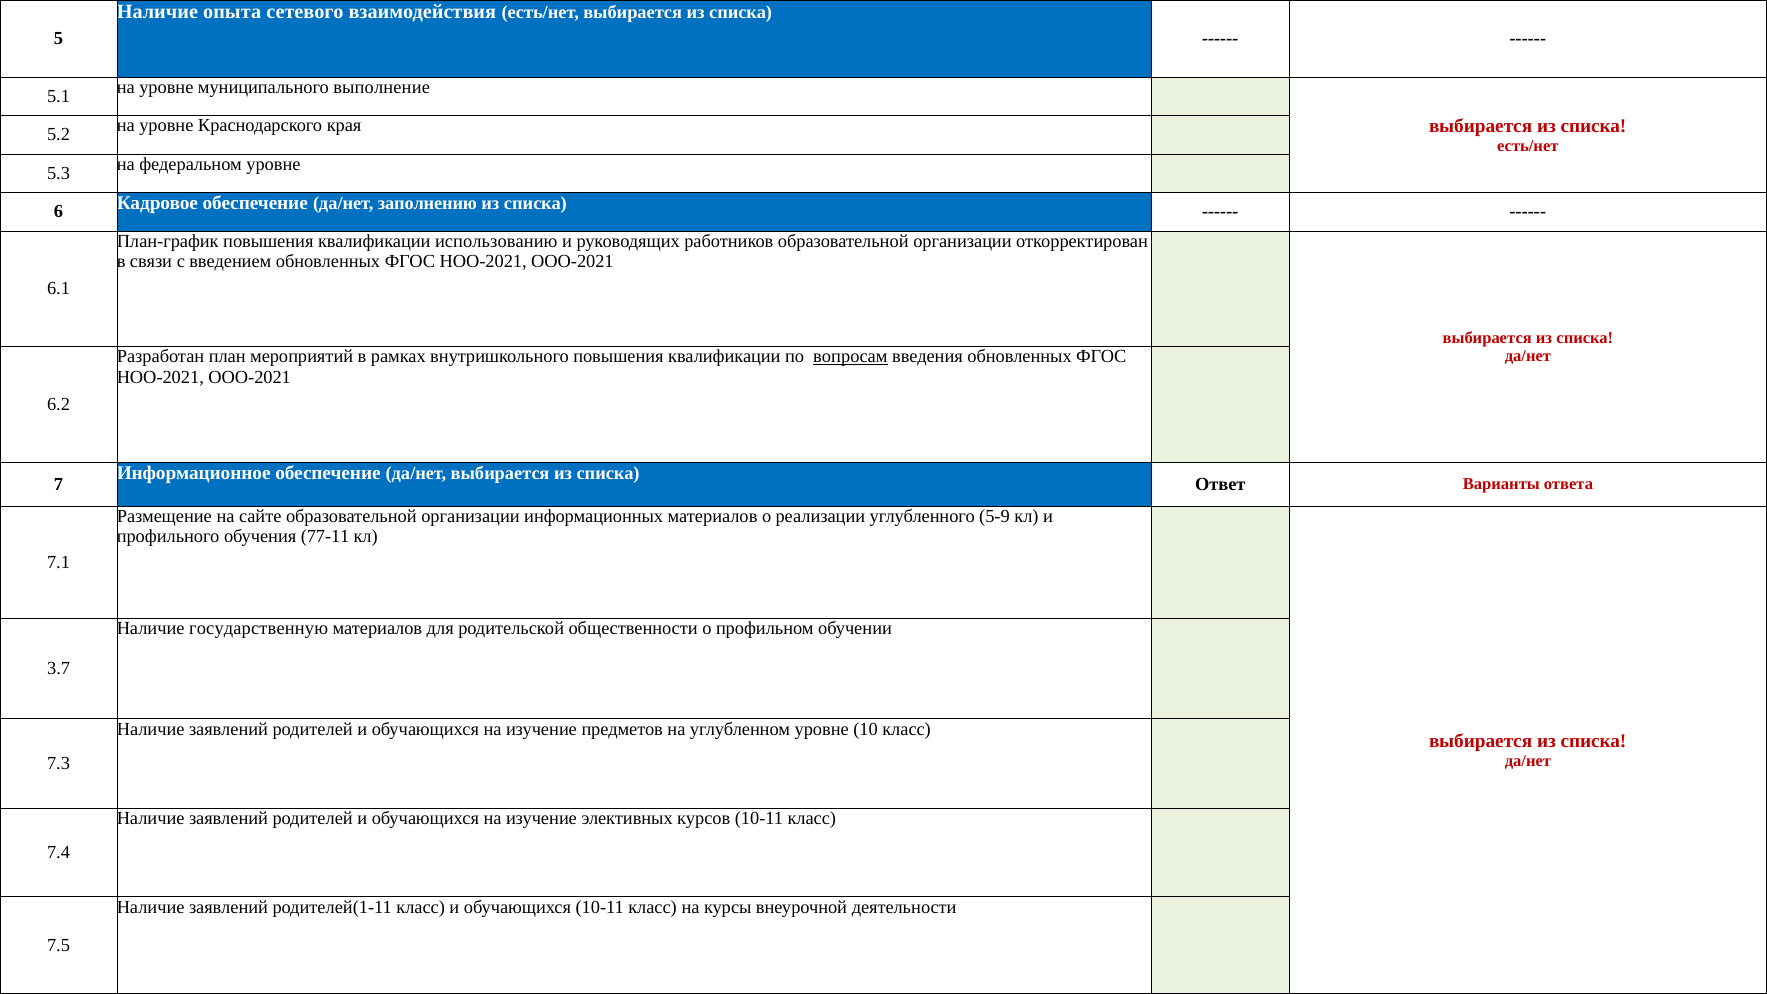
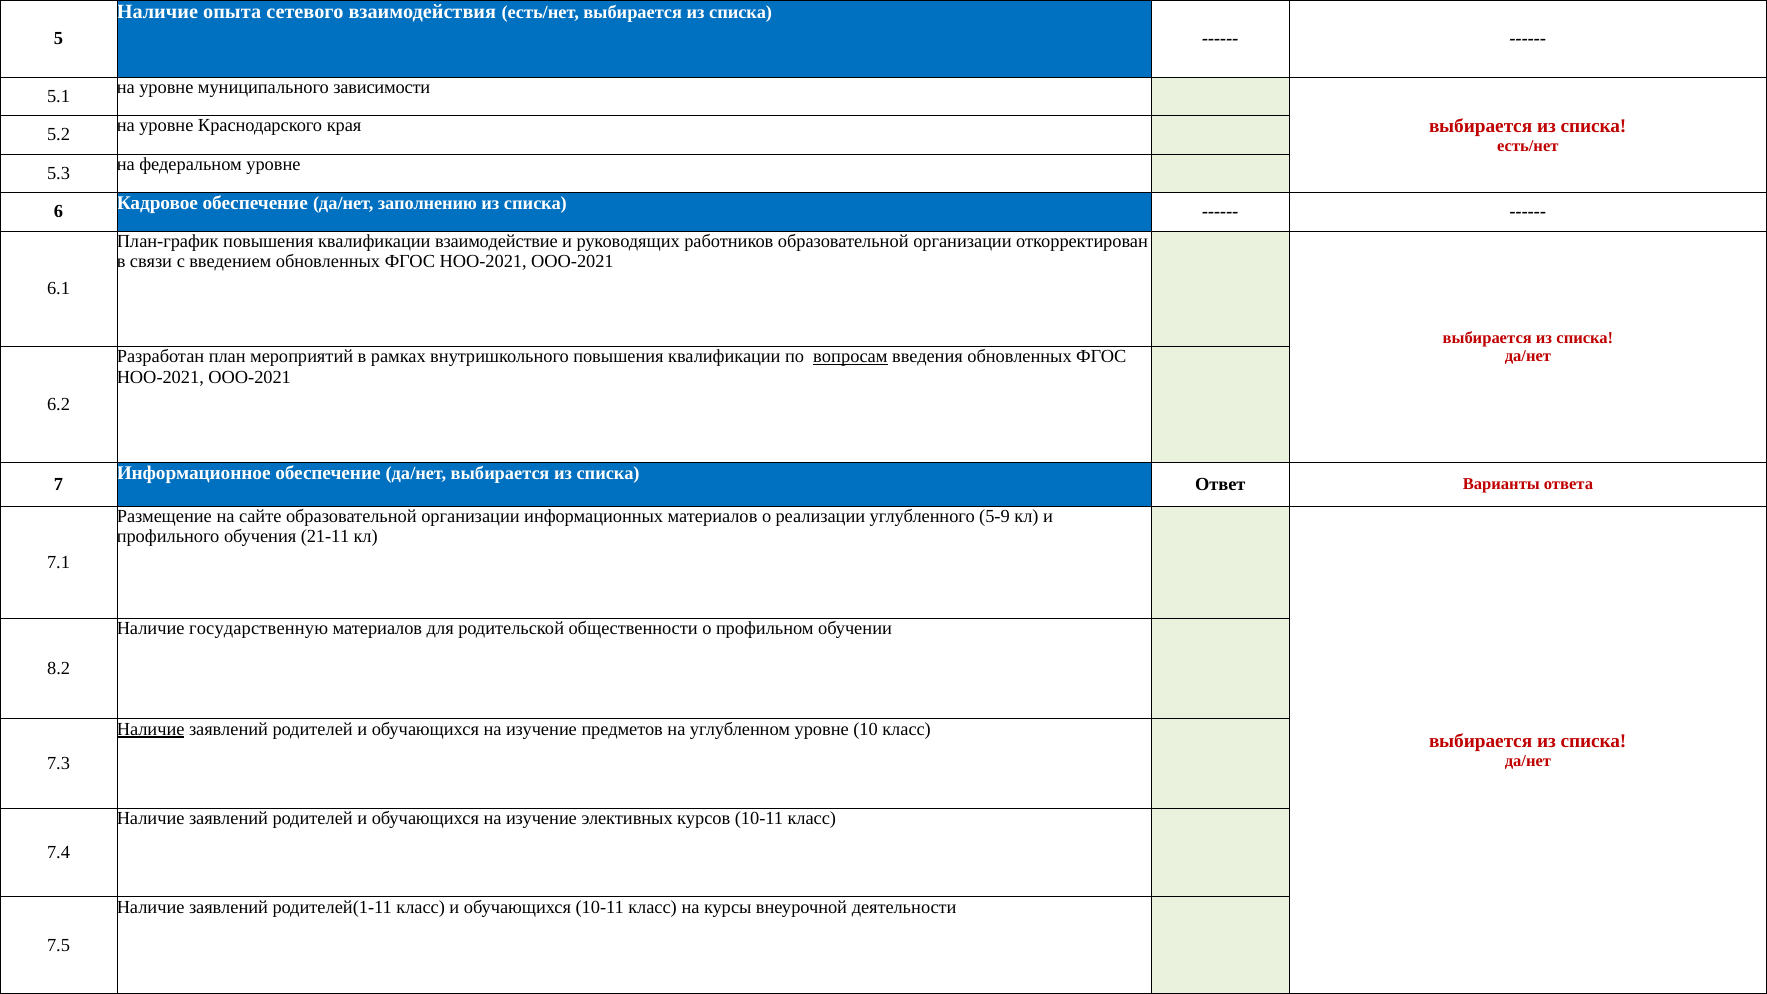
выполнение: выполнение -> зависимости
использованию: использованию -> взаимодействие
77-11: 77-11 -> 21-11
3.7: 3.7 -> 8.2
Наличие at (151, 729) underline: none -> present
